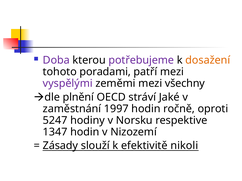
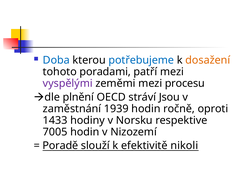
Doba colour: purple -> blue
potřebujeme colour: purple -> blue
všechny: všechny -> procesu
Jaké: Jaké -> Jsou
1997: 1997 -> 1939
5247: 5247 -> 1433
1347: 1347 -> 7005
Zásady: Zásady -> Poradě
